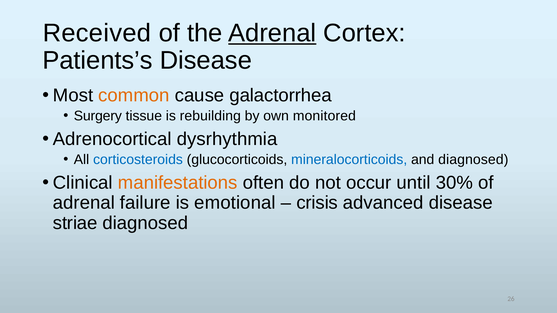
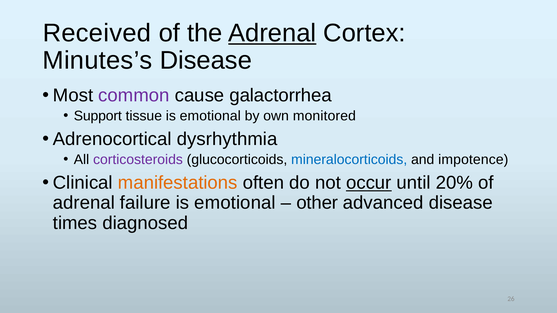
Patients’s: Patients’s -> Minutes’s
common colour: orange -> purple
Surgery: Surgery -> Support
tissue is rebuilding: rebuilding -> emotional
corticosteroids colour: blue -> purple
and diagnosed: diagnosed -> impotence
occur underline: none -> present
30%: 30% -> 20%
crisis: crisis -> other
striae: striae -> times
